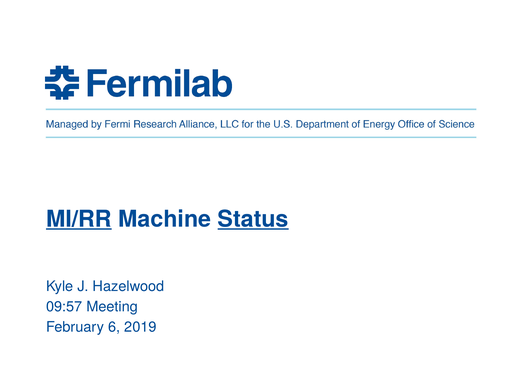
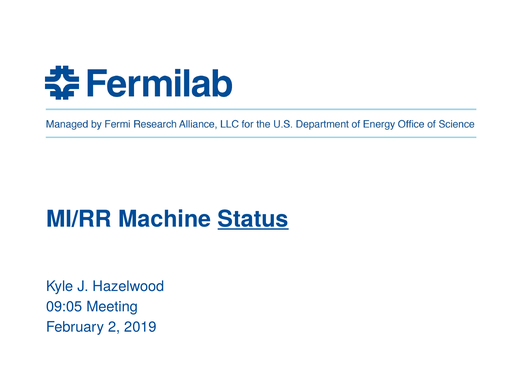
MI/RR underline: present -> none
09:57: 09:57 -> 09:05
6: 6 -> 2
